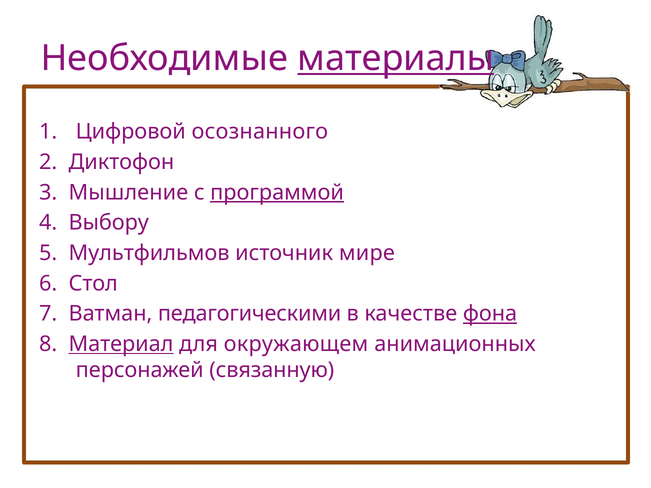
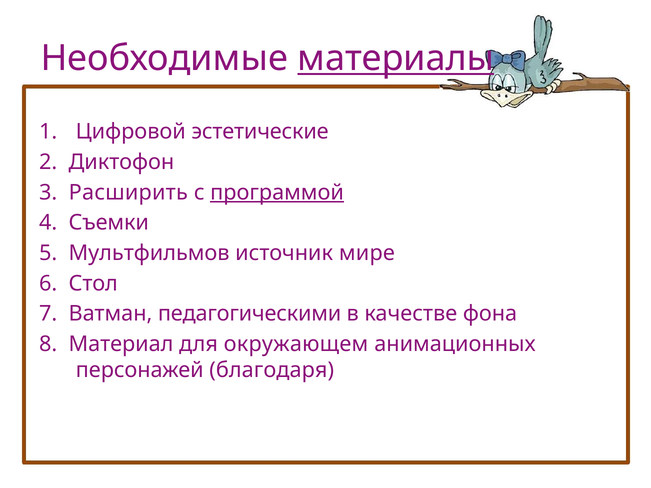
осознанного: осознанного -> эстетические
Мышление: Мышление -> Расширить
Выбору: Выбору -> Съемки
фона underline: present -> none
Материал underline: present -> none
связанную: связанную -> благодаря
